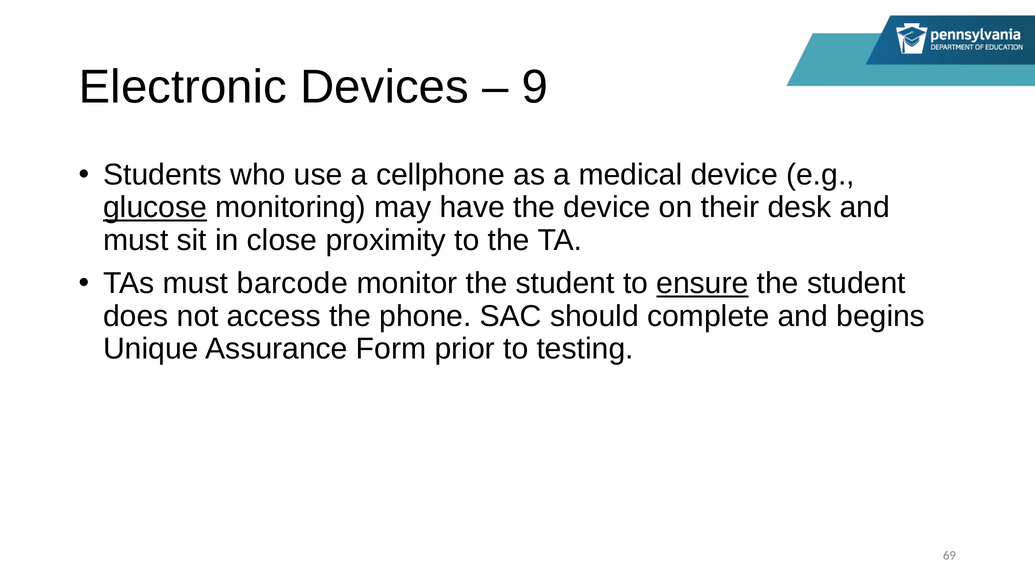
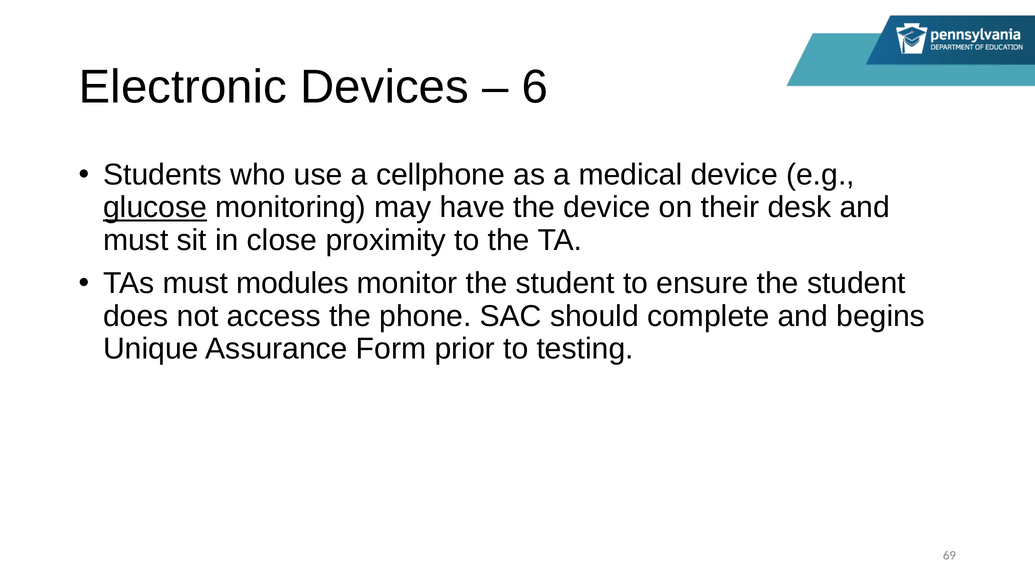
9: 9 -> 6
barcode: barcode -> modules
ensure underline: present -> none
